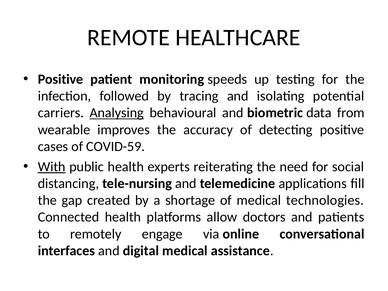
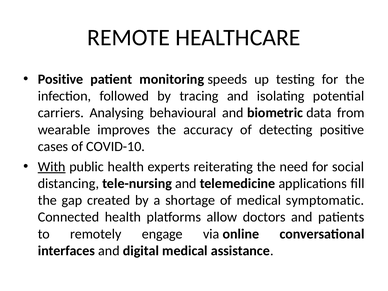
Analysing underline: present -> none
COVID-59: COVID-59 -> COVID-10
technologies: technologies -> symptomatic
